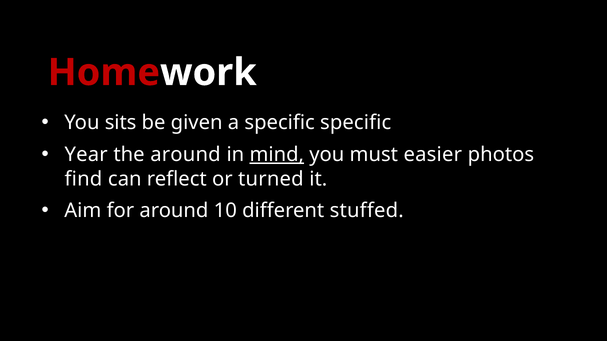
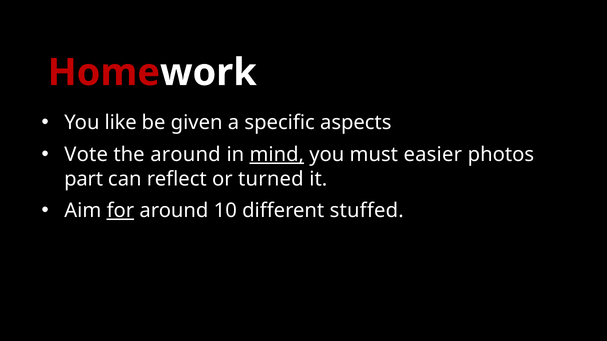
sits: sits -> like
specific specific: specific -> aspects
Year: Year -> Vote
find: find -> part
for underline: none -> present
